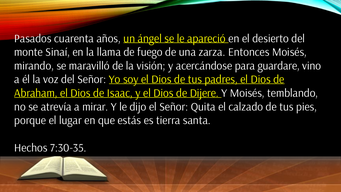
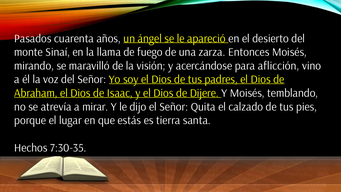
guardare: guardare -> aflicción
